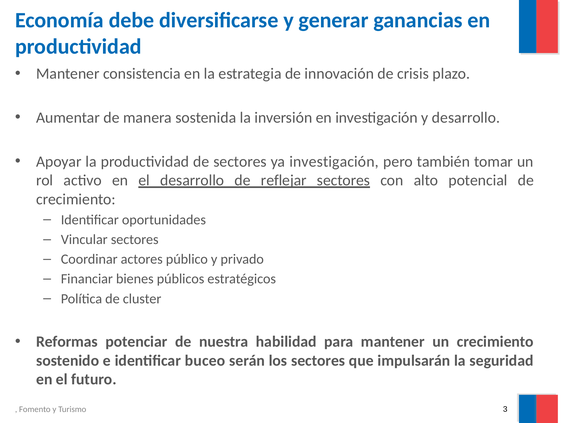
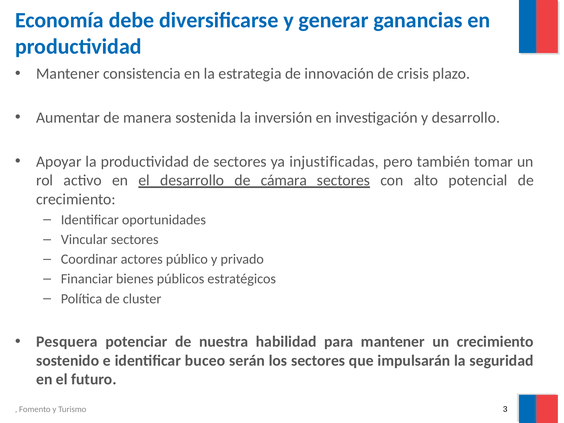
ya investigación: investigación -> injustificadas
reflejar: reflejar -> cámara
Reformas: Reformas -> Pesquera
